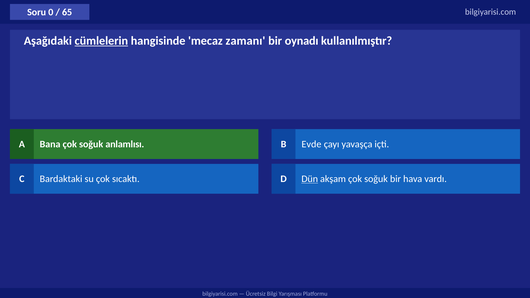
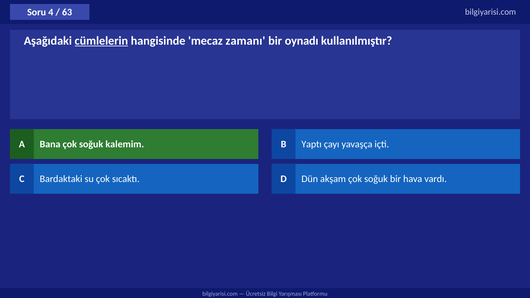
0: 0 -> 4
65: 65 -> 63
anlamlısı: anlamlısı -> kalemim
Evde: Evde -> Yaptı
Dün underline: present -> none
